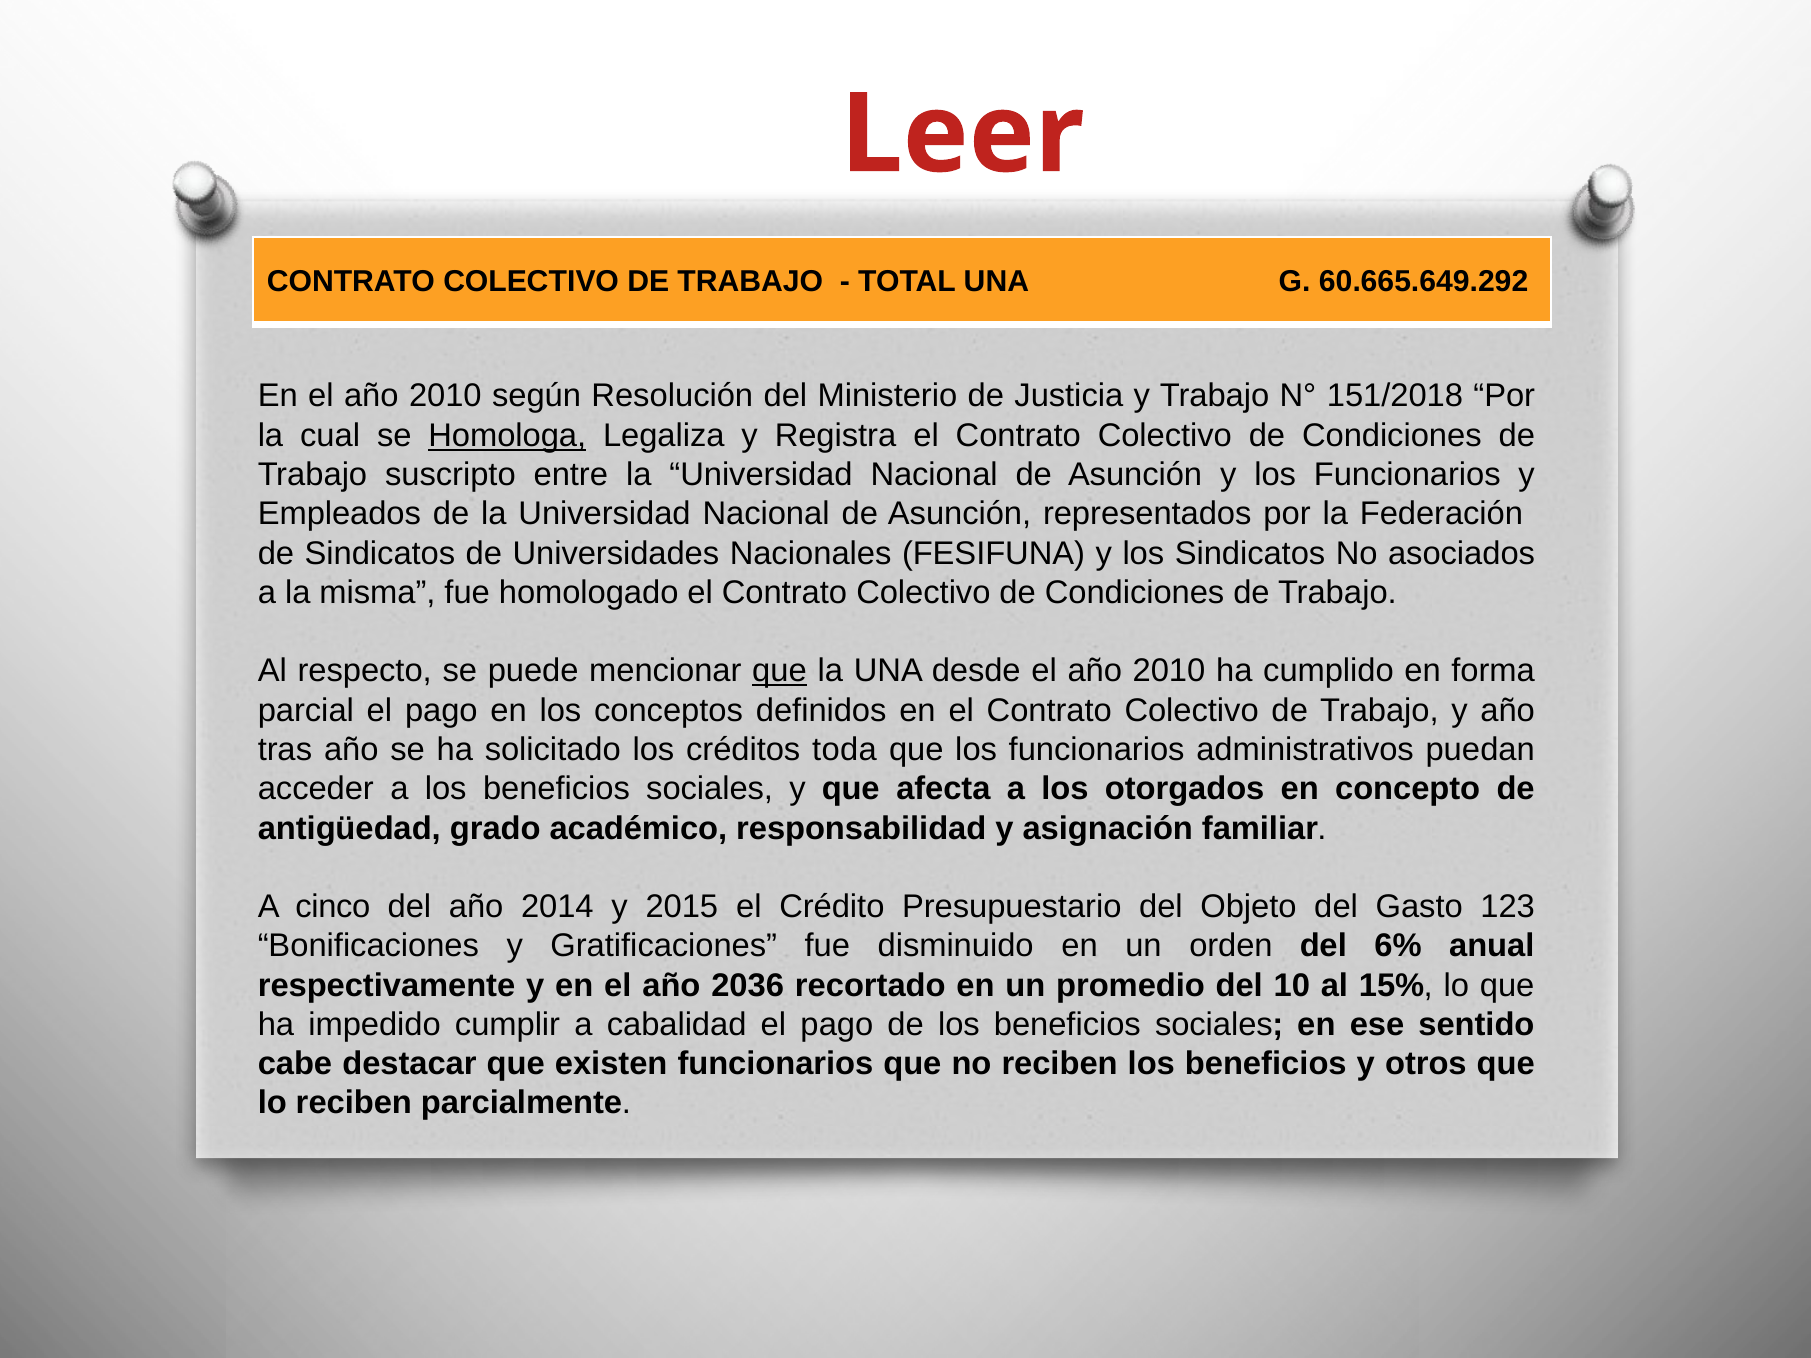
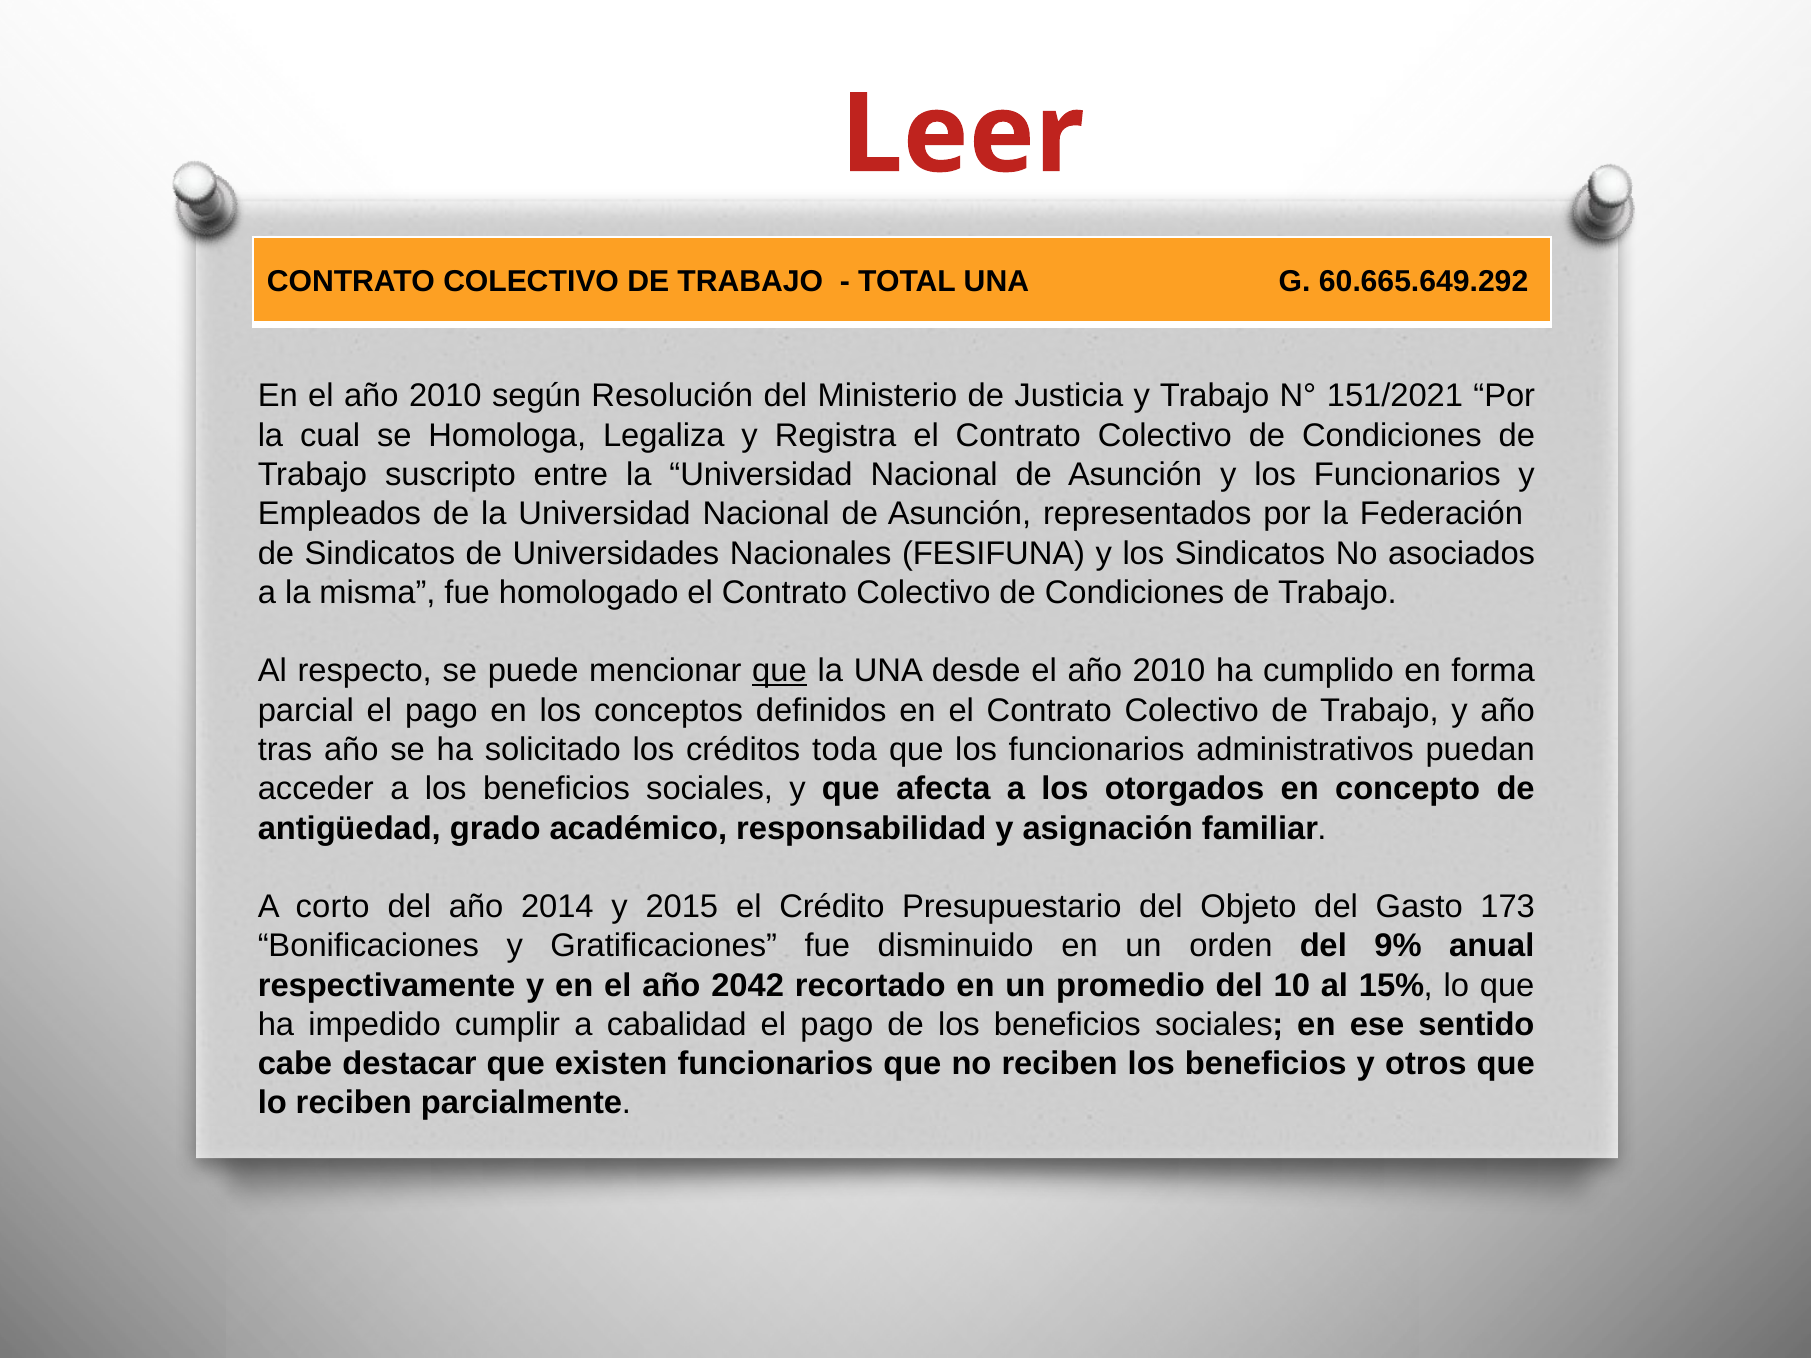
151/2018: 151/2018 -> 151/2021
Homologa underline: present -> none
cinco: cinco -> corto
123: 123 -> 173
6%: 6% -> 9%
2036: 2036 -> 2042
